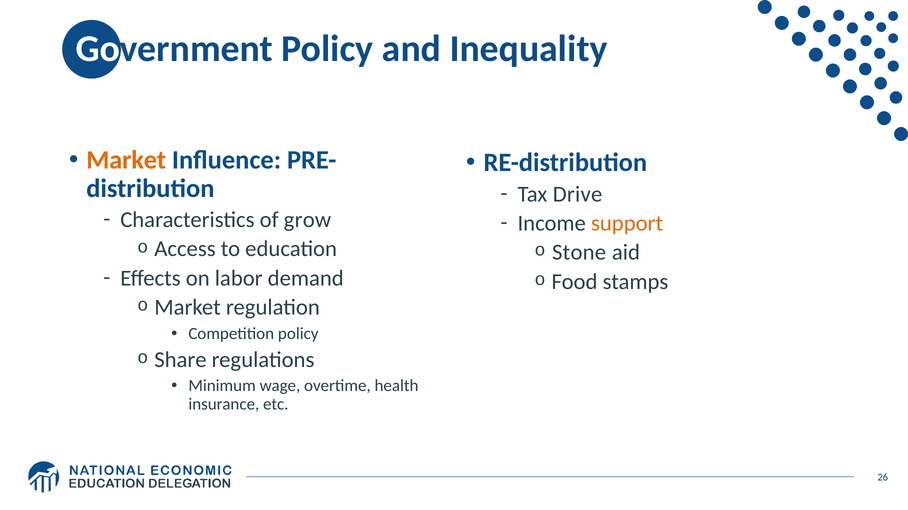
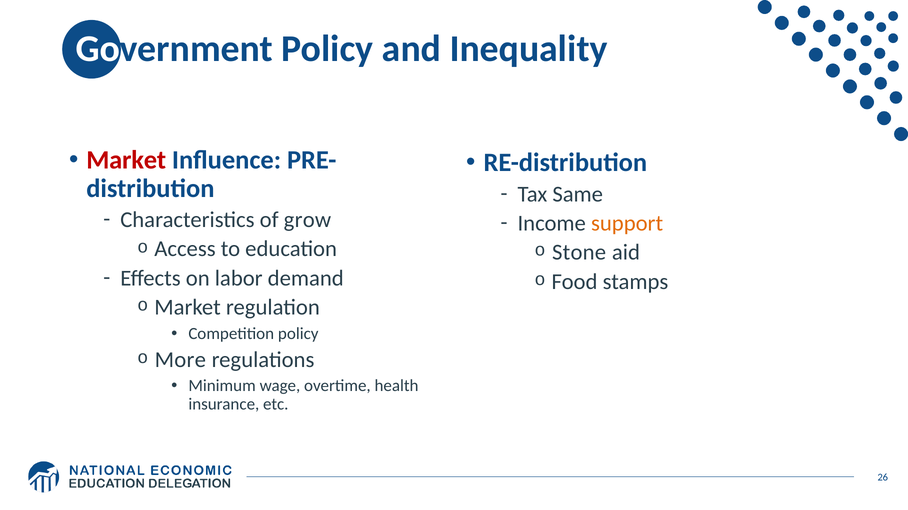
Market at (126, 160) colour: orange -> red
Drive: Drive -> Same
Share: Share -> More
